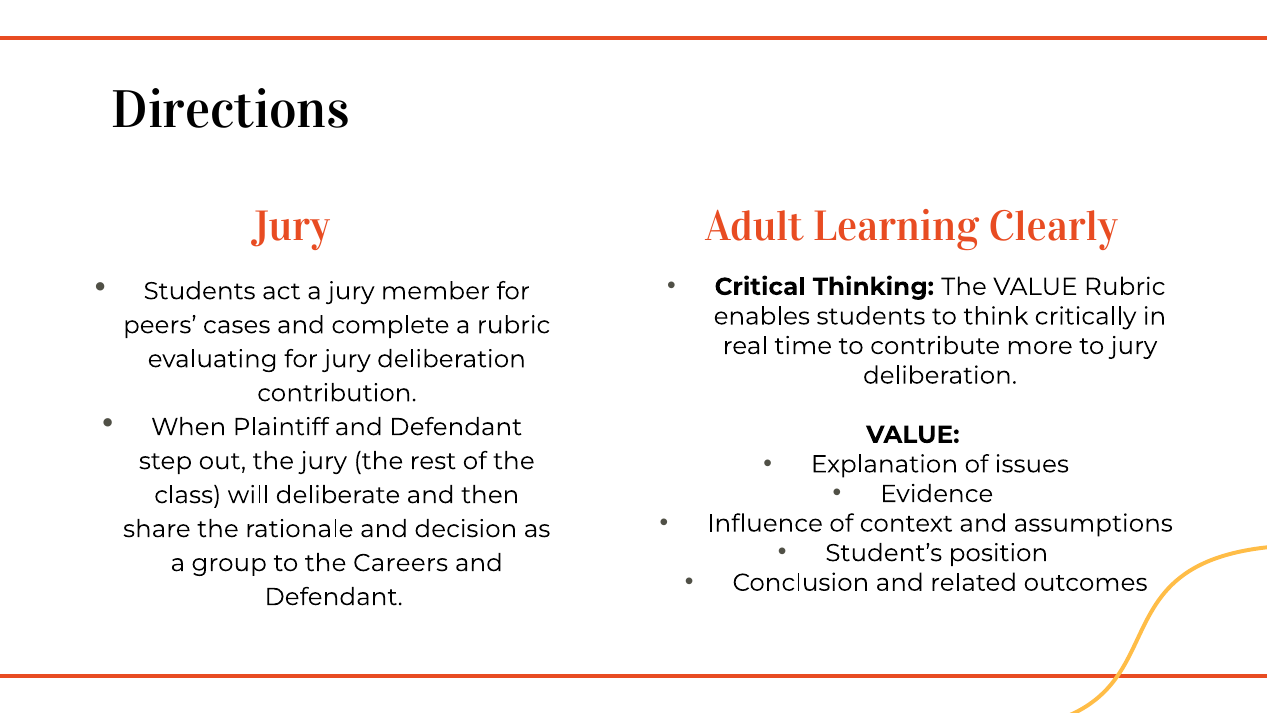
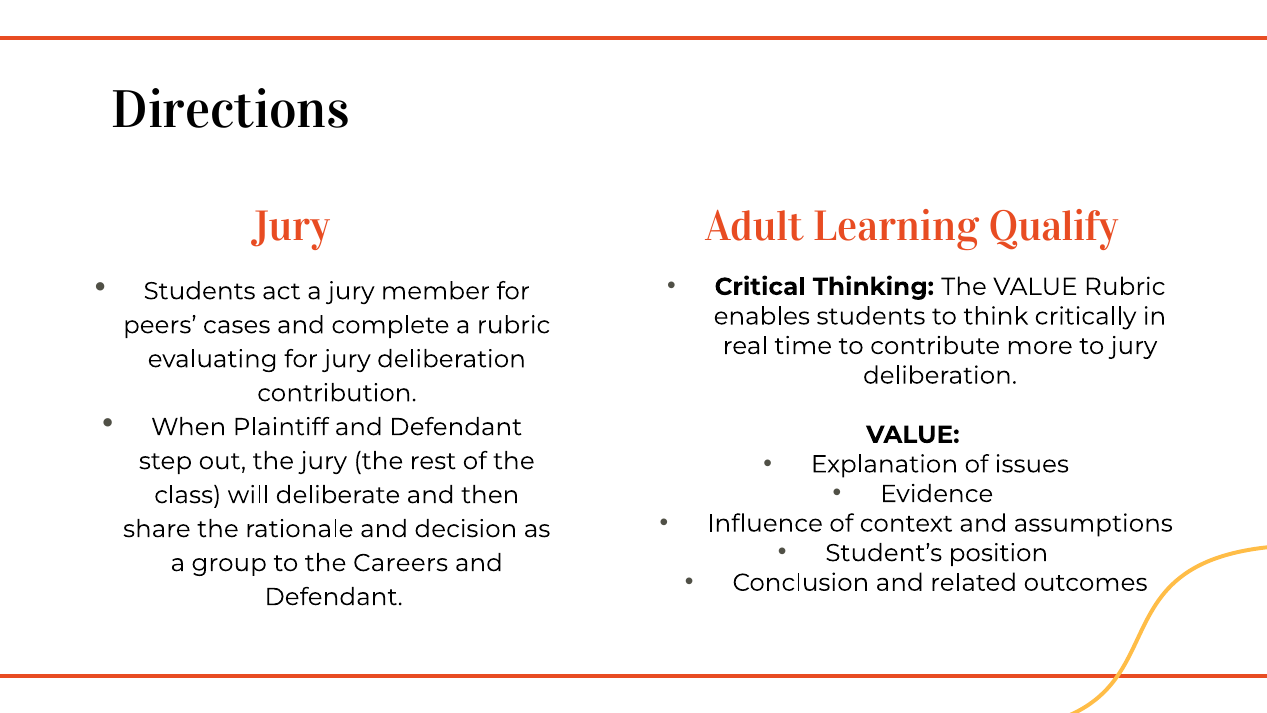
Clearly: Clearly -> Qualify
